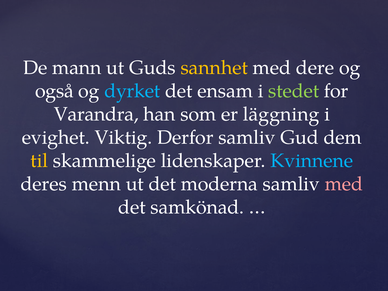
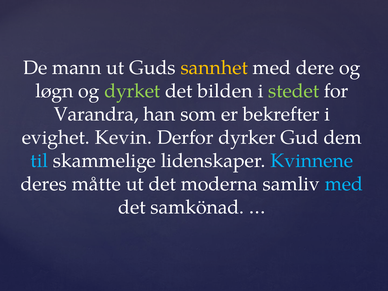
også: også -> løgn
dyrket colour: light blue -> light green
ensam: ensam -> bilden
läggning: läggning -> bekrefter
Viktig: Viktig -> Kevin
Derfor samliv: samliv -> dyrker
til colour: yellow -> light blue
menn: menn -> måtte
med at (344, 184) colour: pink -> light blue
